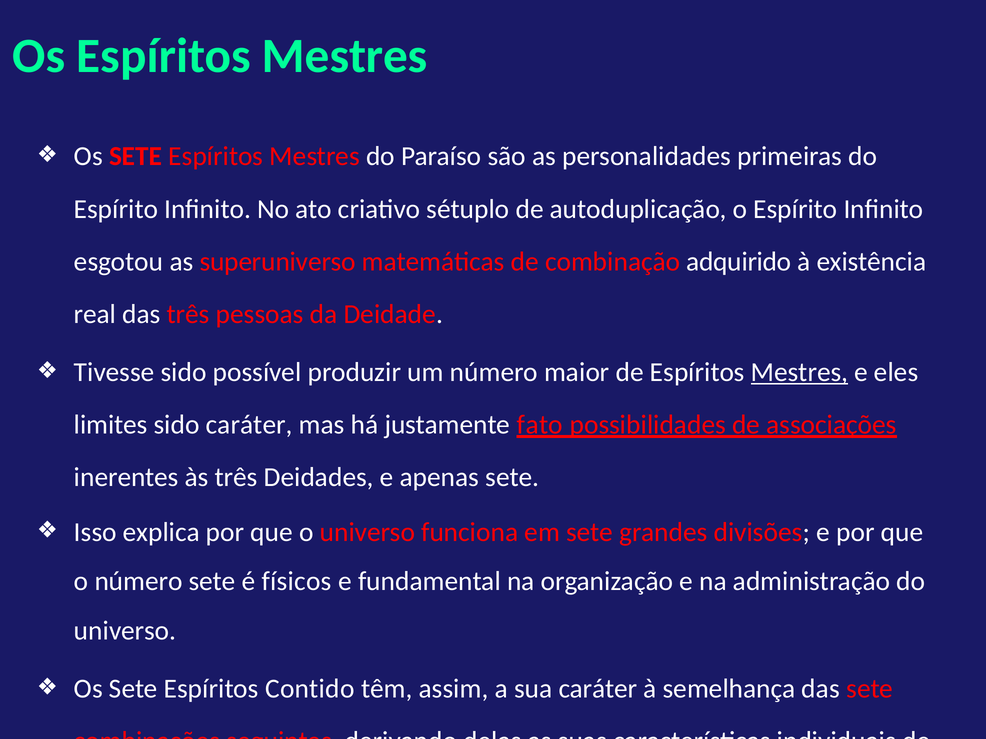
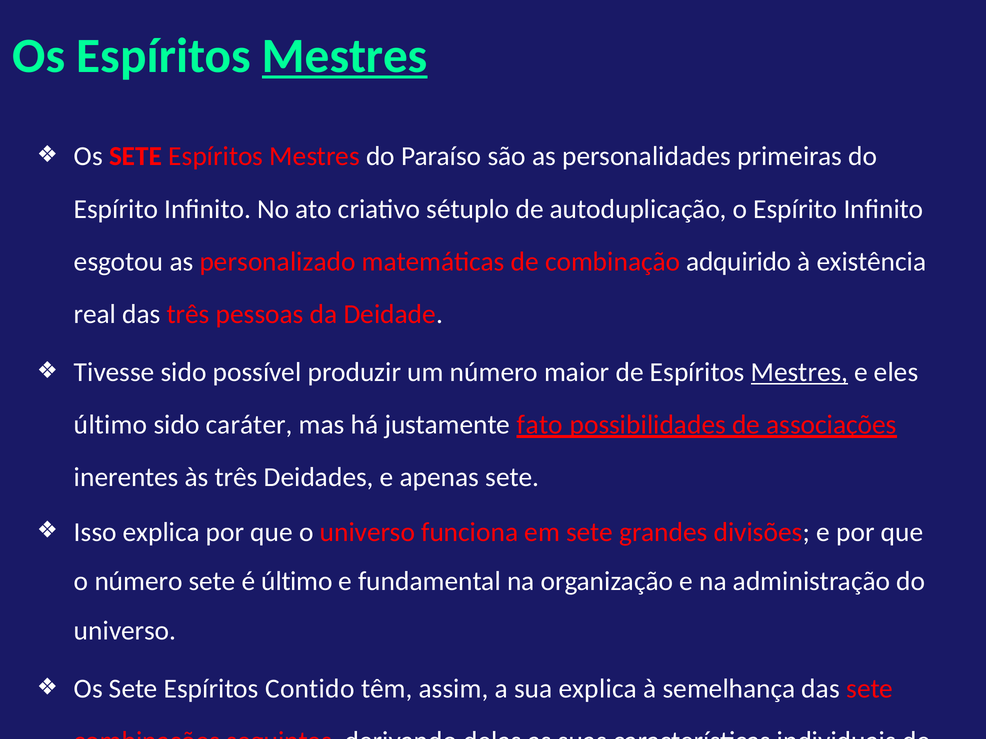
Mestres at (345, 56) underline: none -> present
superuniverso: superuniverso -> personalizado
limites at (111, 425): limites -> último
é físicos: físicos -> último
sua caráter: caráter -> explica
